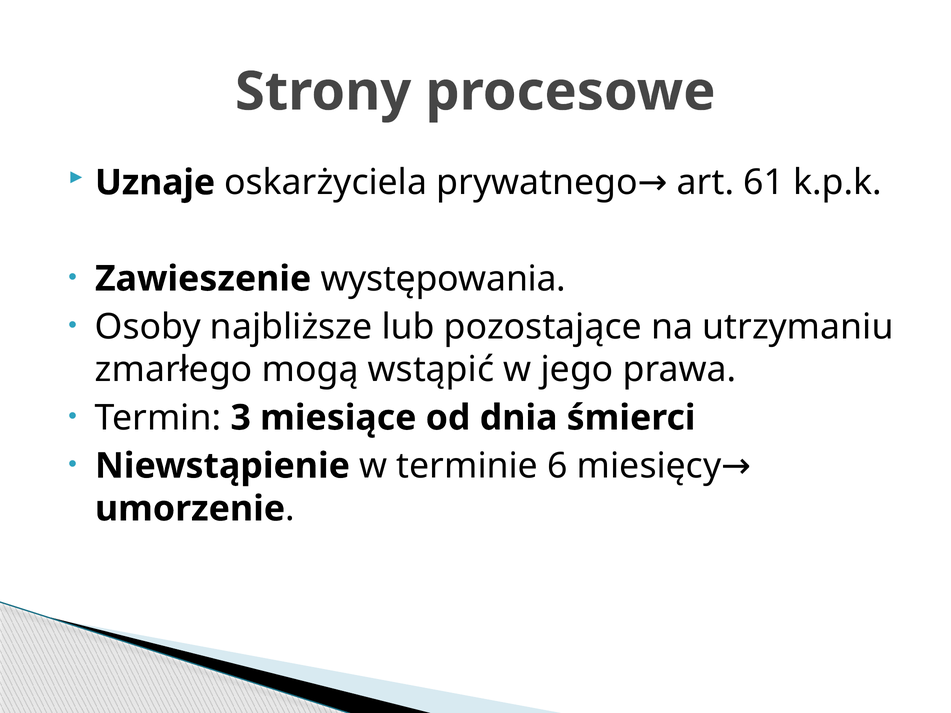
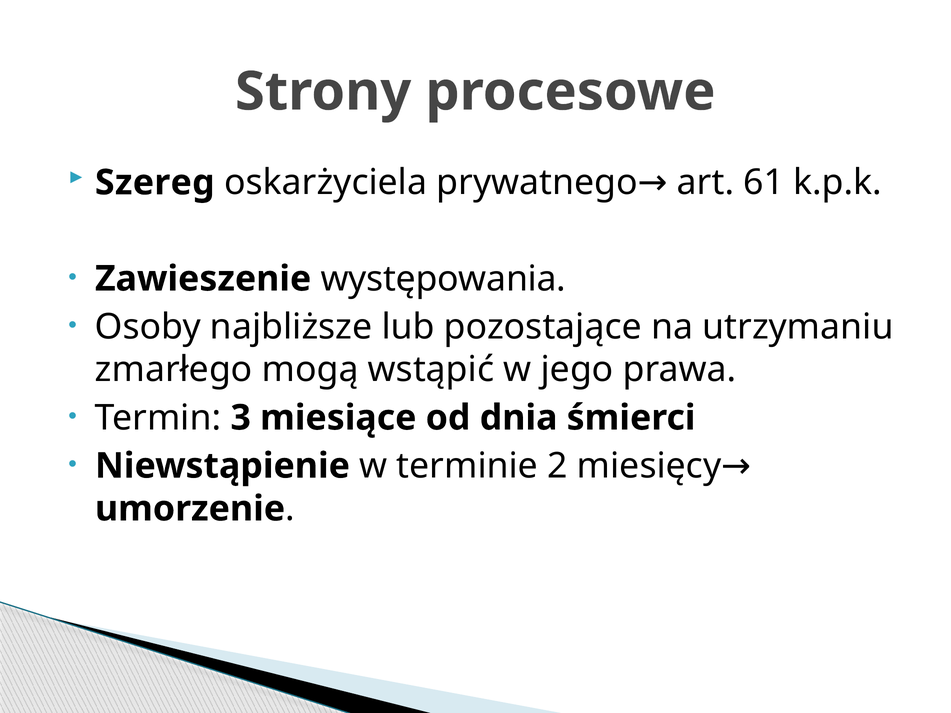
Uznaje: Uznaje -> Szereg
6: 6 -> 2
